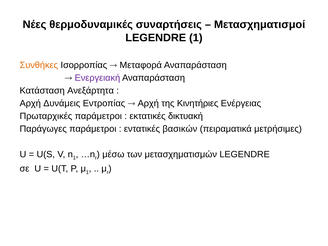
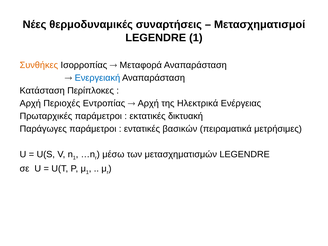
Ενεργειακή colour: purple -> blue
Ανεξάρτητα: Ανεξάρτητα -> Περίπλοκες
Δυνάμεις: Δυνάμεις -> Περιοχές
Κινητήριες: Κινητήριες -> Ηλεκτρικά
